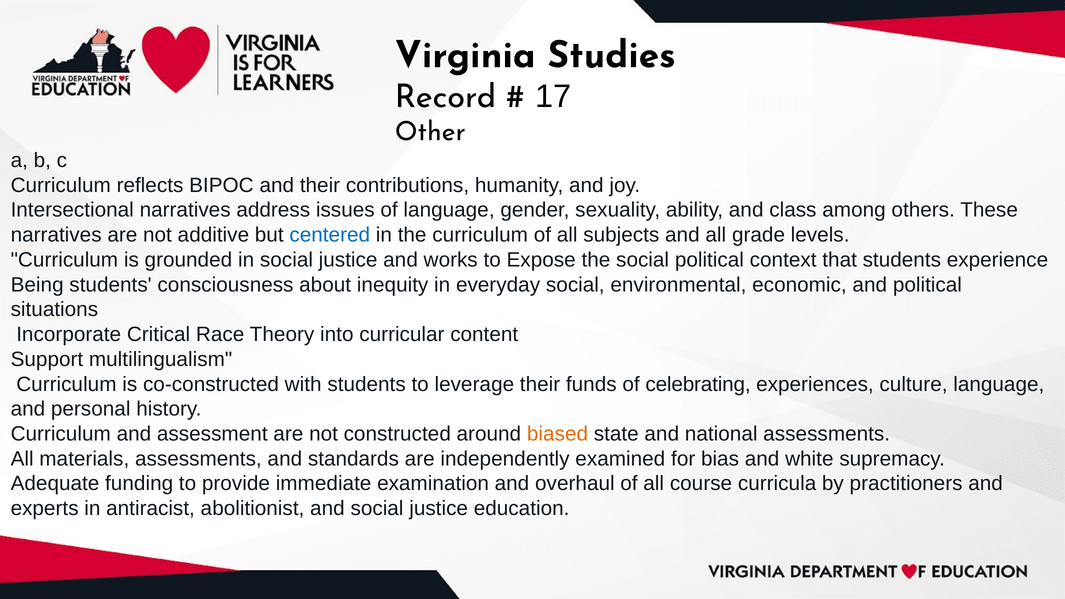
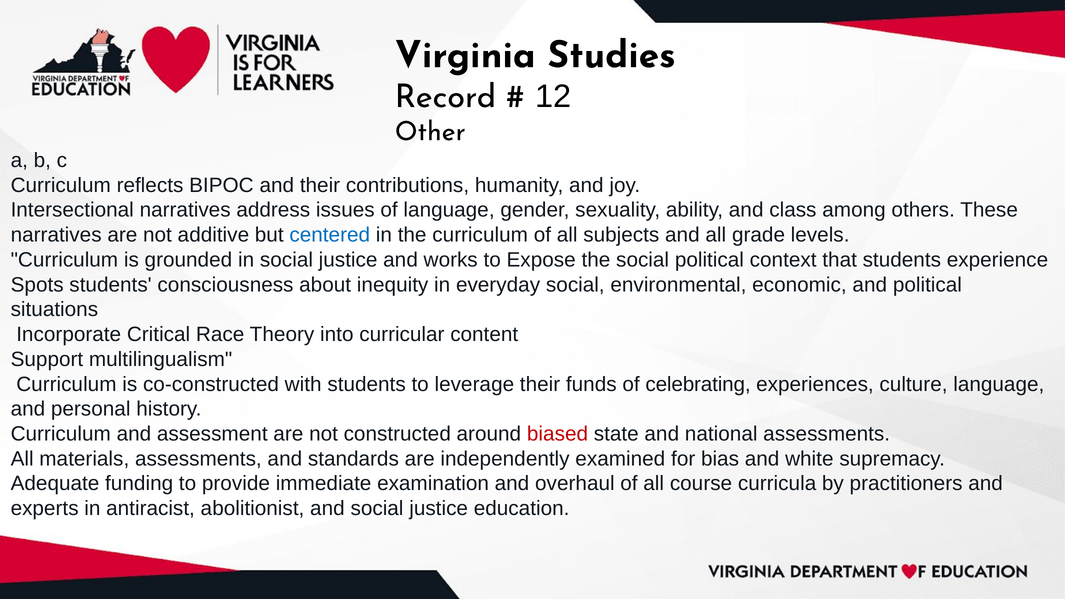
17: 17 -> 12
Being: Being -> Spots
biased colour: orange -> red
